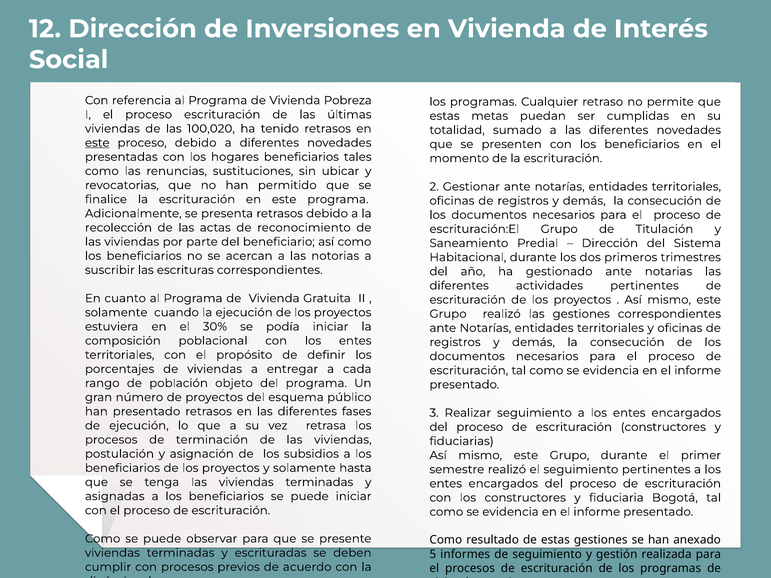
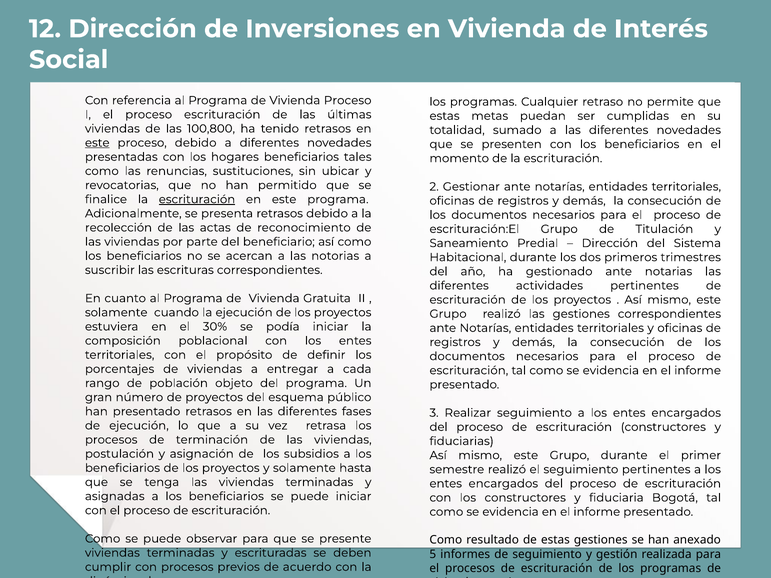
Vivienda Pobreza: Pobreza -> Proceso
100,020: 100,020 -> 100,800
escrituración at (197, 199) underline: none -> present
